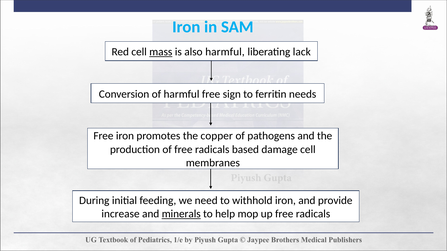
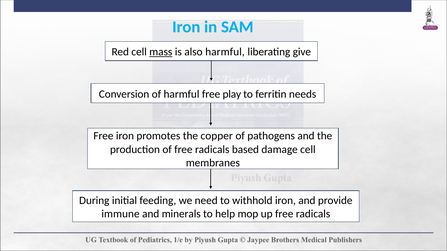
lack: lack -> give
sign: sign -> play
increase: increase -> immune
minerals underline: present -> none
